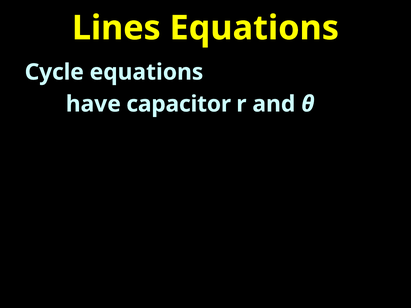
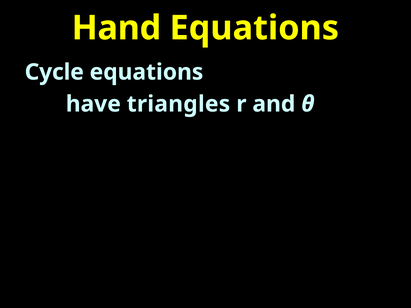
Lines: Lines -> Hand
capacitor: capacitor -> triangles
